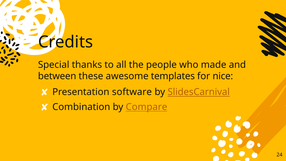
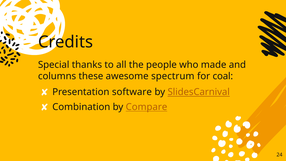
between: between -> columns
templates: templates -> spectrum
nice: nice -> coal
